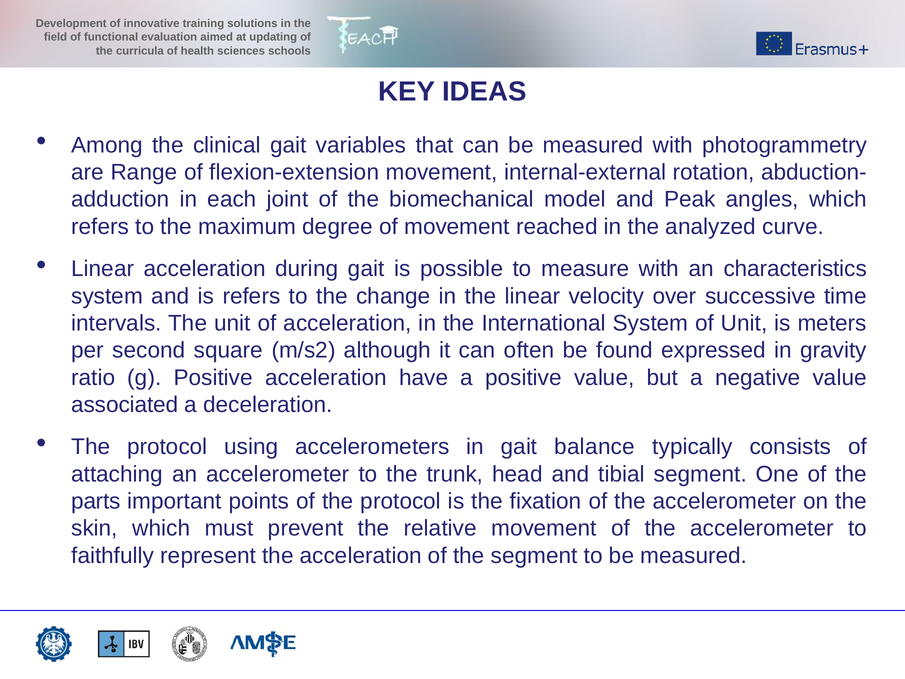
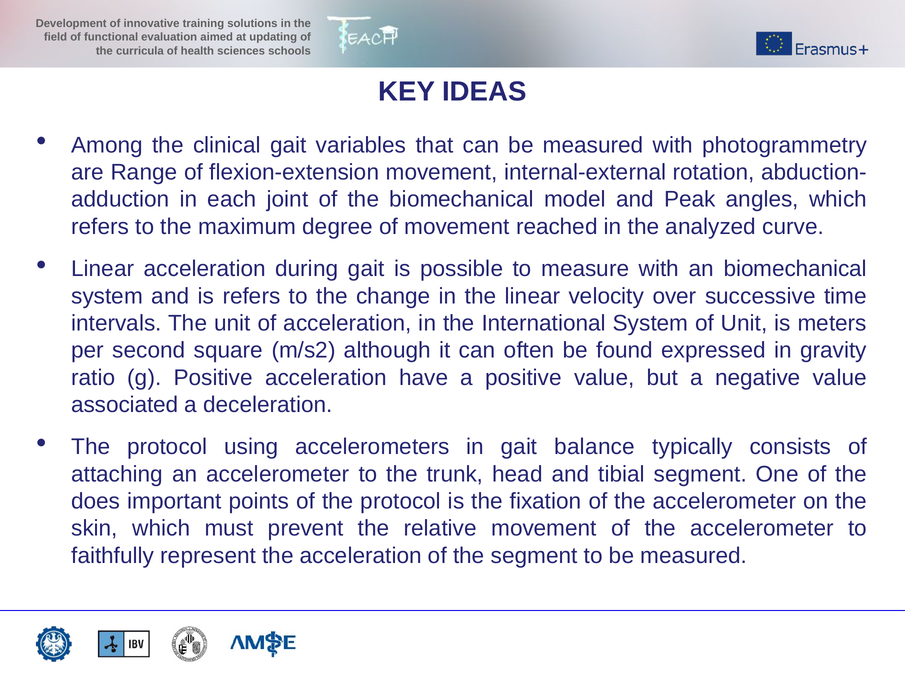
an characteristics: characteristics -> biomechanical
parts: parts -> does
